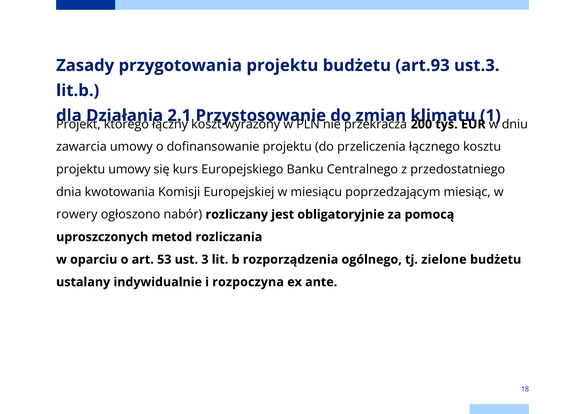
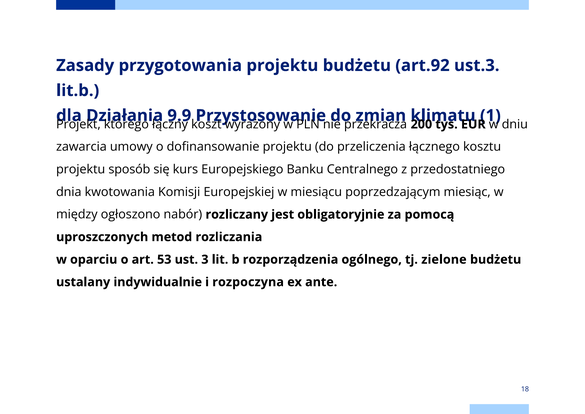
art.93: art.93 -> art.92
2.1: 2.1 -> 9.9
projektu umowy: umowy -> sposób
rowery: rowery -> między
